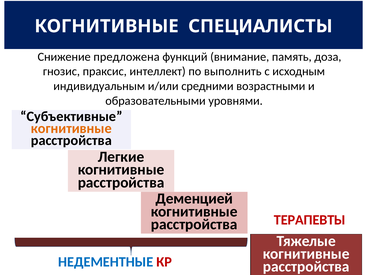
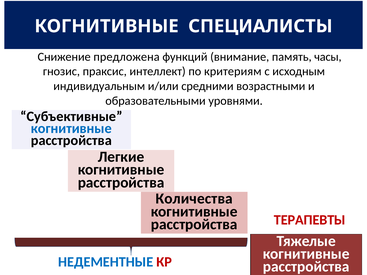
доза: доза -> часы
выполнить: выполнить -> критериям
когнитивные at (71, 129) colour: orange -> blue
Деменцией: Деменцией -> Количества
